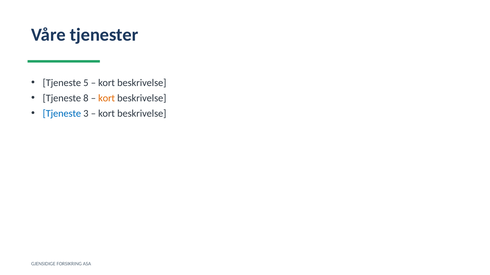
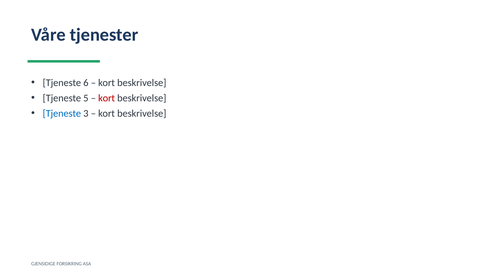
5: 5 -> 6
8: 8 -> 5
kort at (107, 98) colour: orange -> red
